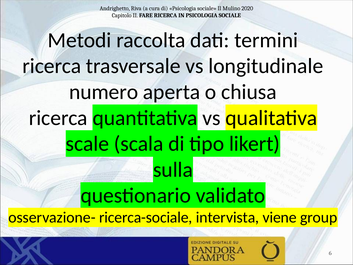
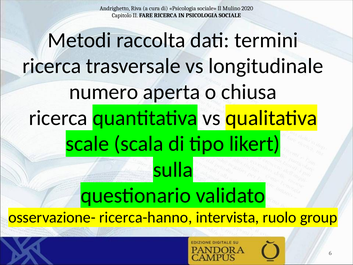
ricerca-sociale: ricerca-sociale -> ricerca-hanno
viene: viene -> ruolo
